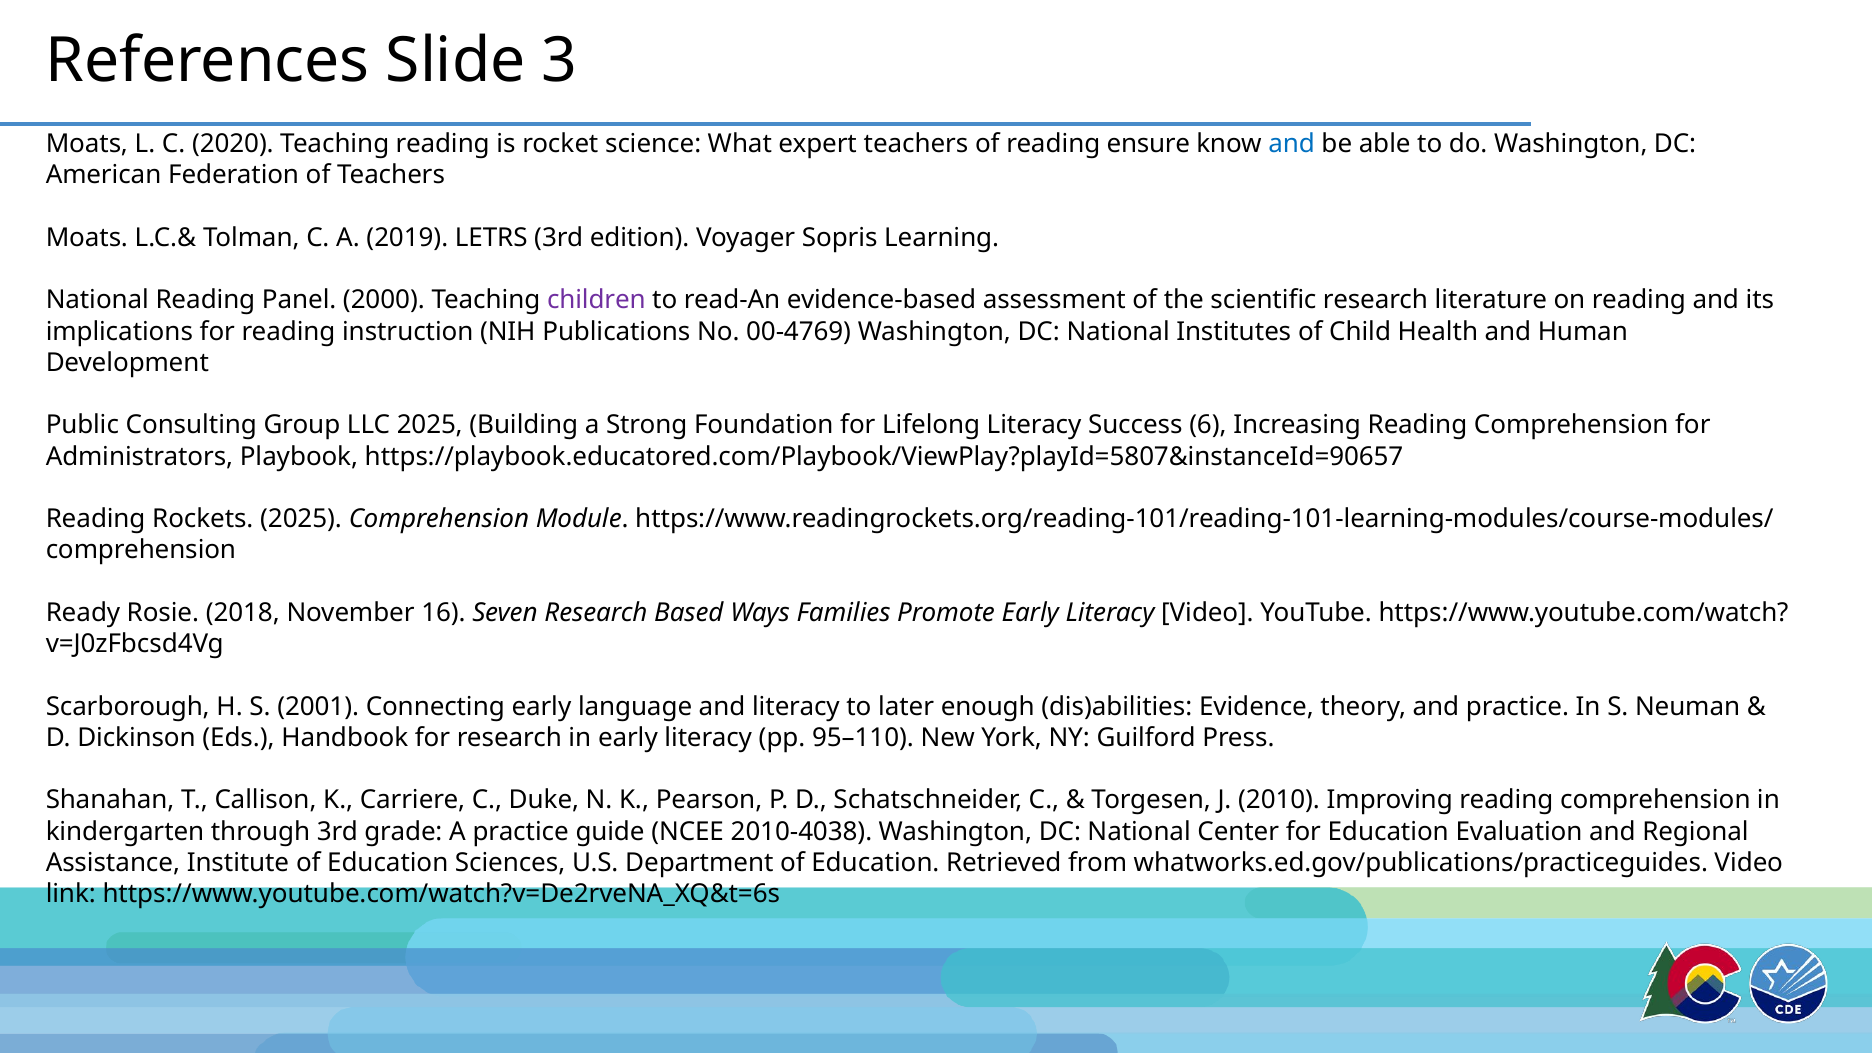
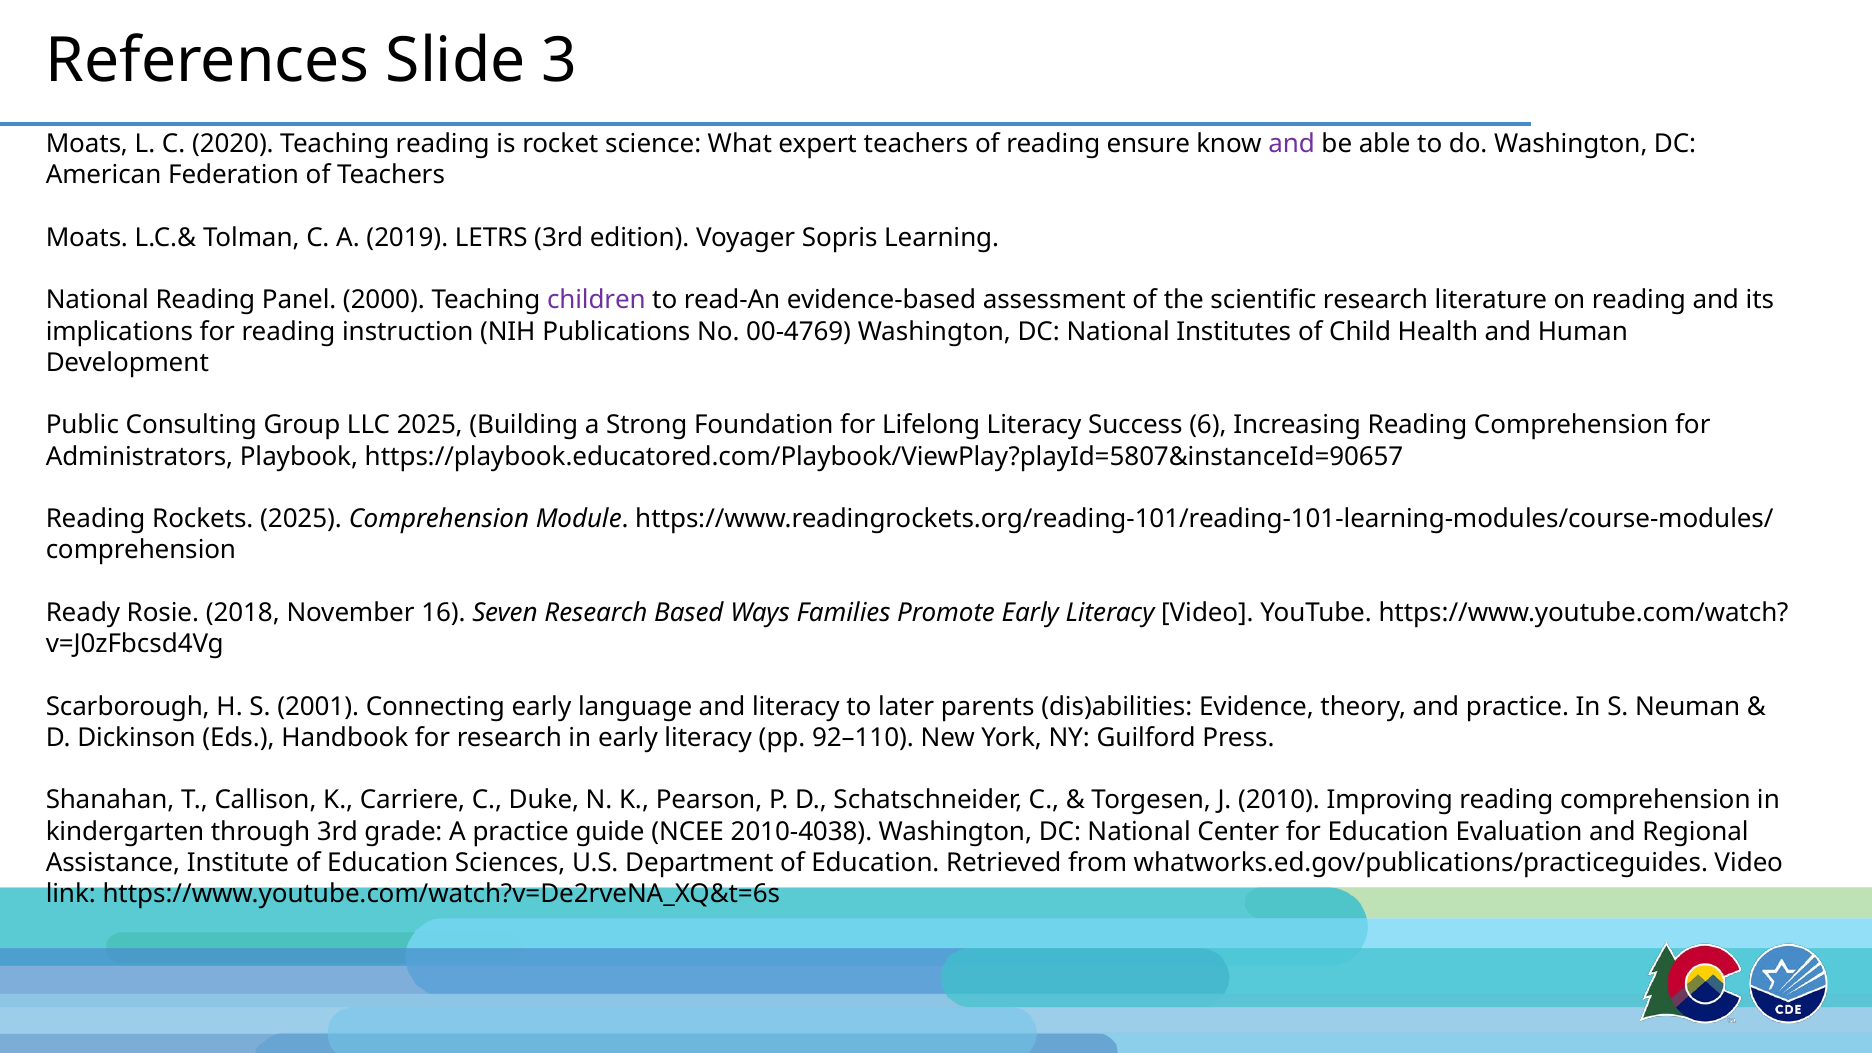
and at (1292, 144) colour: blue -> purple
enough: enough -> parents
95–110: 95–110 -> 92–110
